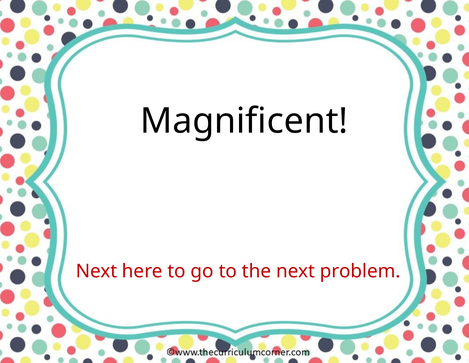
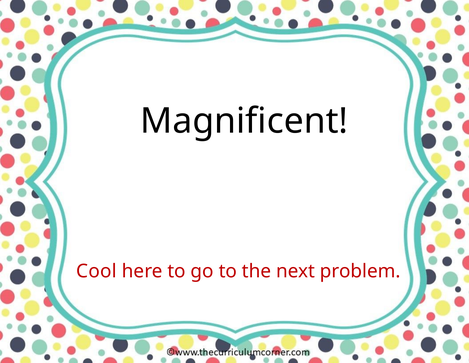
Next at (97, 271): Next -> Cool
